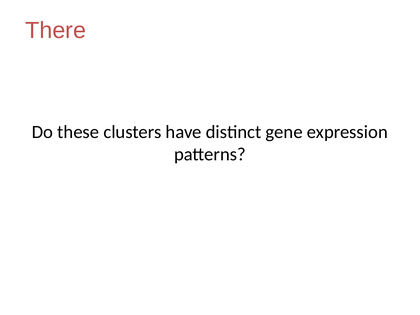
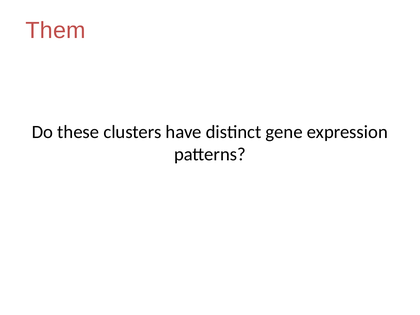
There: There -> Them
